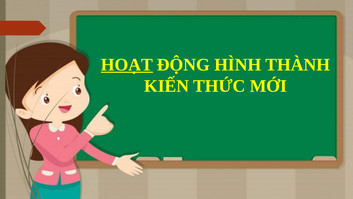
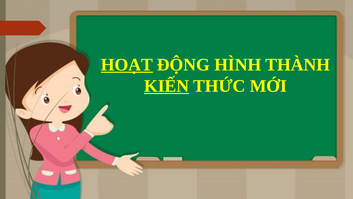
KIẾN underline: none -> present
